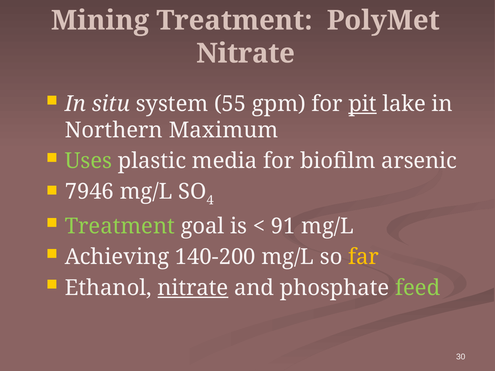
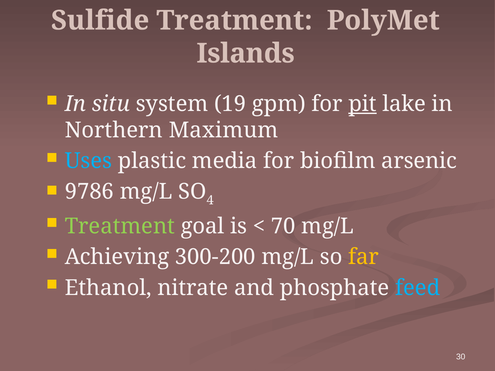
Mining: Mining -> Sulfide
Nitrate at (246, 53): Nitrate -> Islands
55: 55 -> 19
Uses colour: light green -> light blue
7946: 7946 -> 9786
91: 91 -> 70
140-200: 140-200 -> 300-200
nitrate at (193, 288) underline: present -> none
feed colour: light green -> light blue
